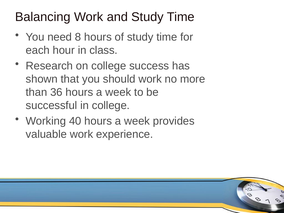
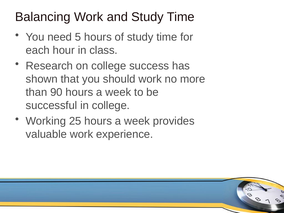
8: 8 -> 5
36: 36 -> 90
40: 40 -> 25
